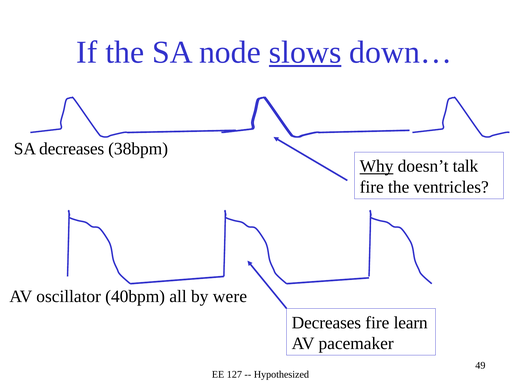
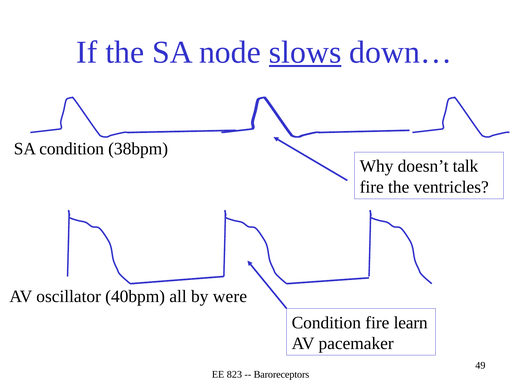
SA decreases: decreases -> condition
Why underline: present -> none
Decreases at (326, 322): Decreases -> Condition
127: 127 -> 823
Hypothesized: Hypothesized -> Baroreceptors
